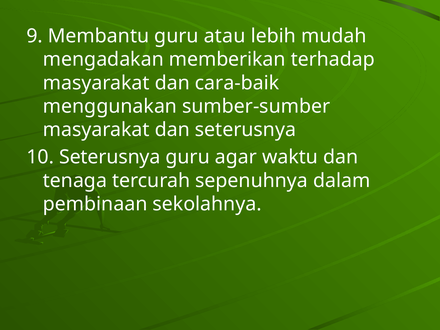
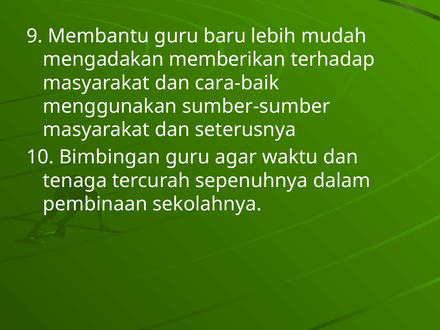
atau: atau -> baru
10 Seterusnya: Seterusnya -> Bimbingan
